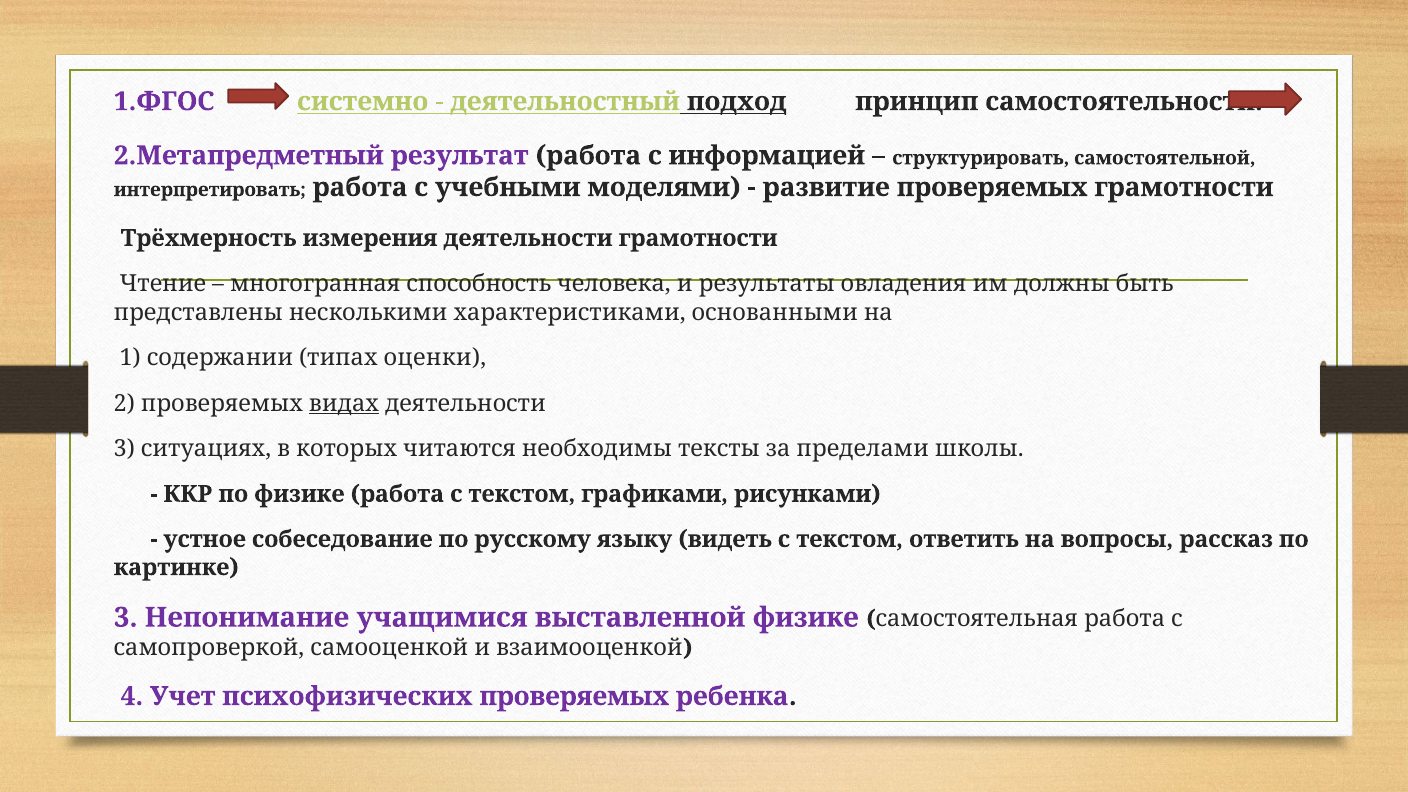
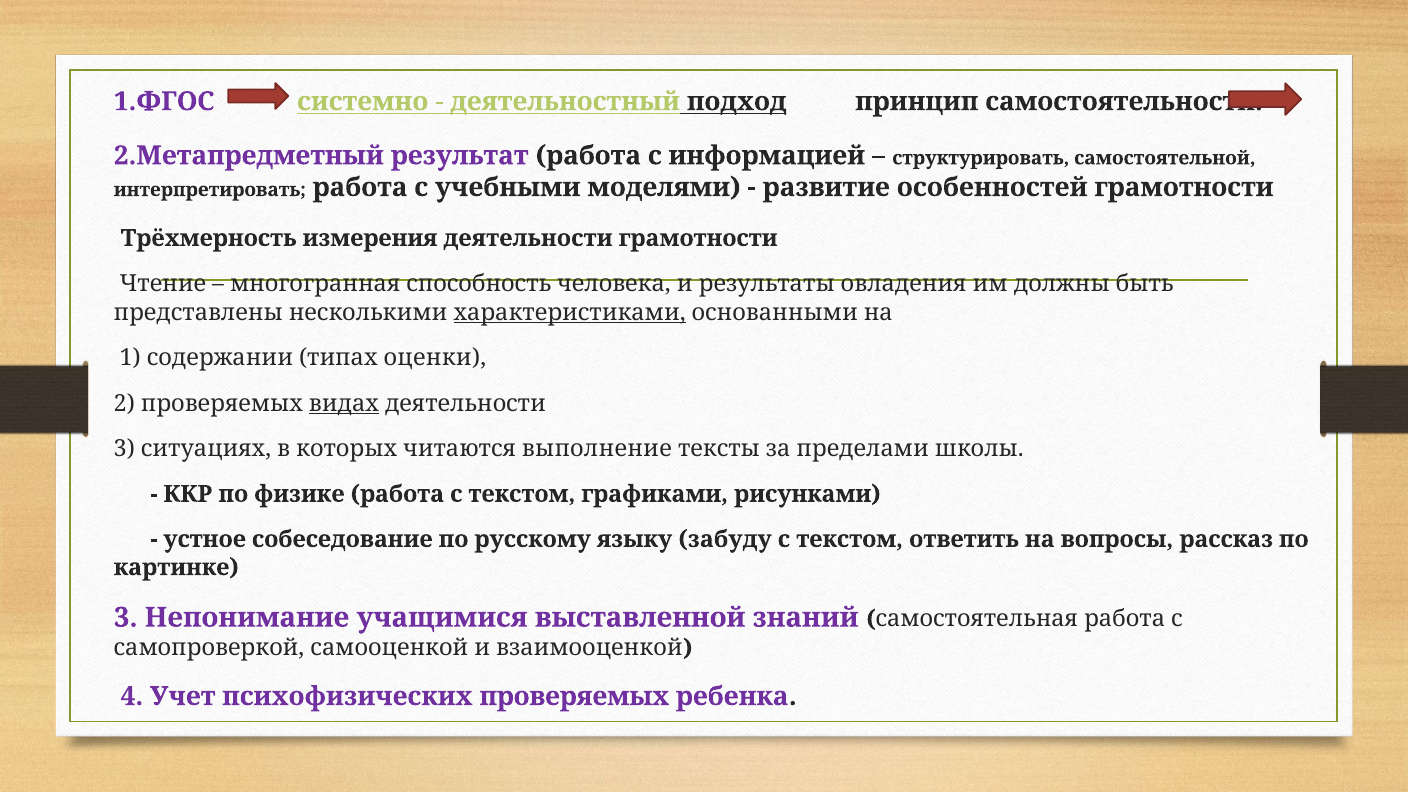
развитие проверяемых: проверяемых -> особенностей
характеристиками underline: none -> present
необходимы: необходимы -> выполнение
видеть: видеть -> забуду
выставленной физике: физике -> знаний
